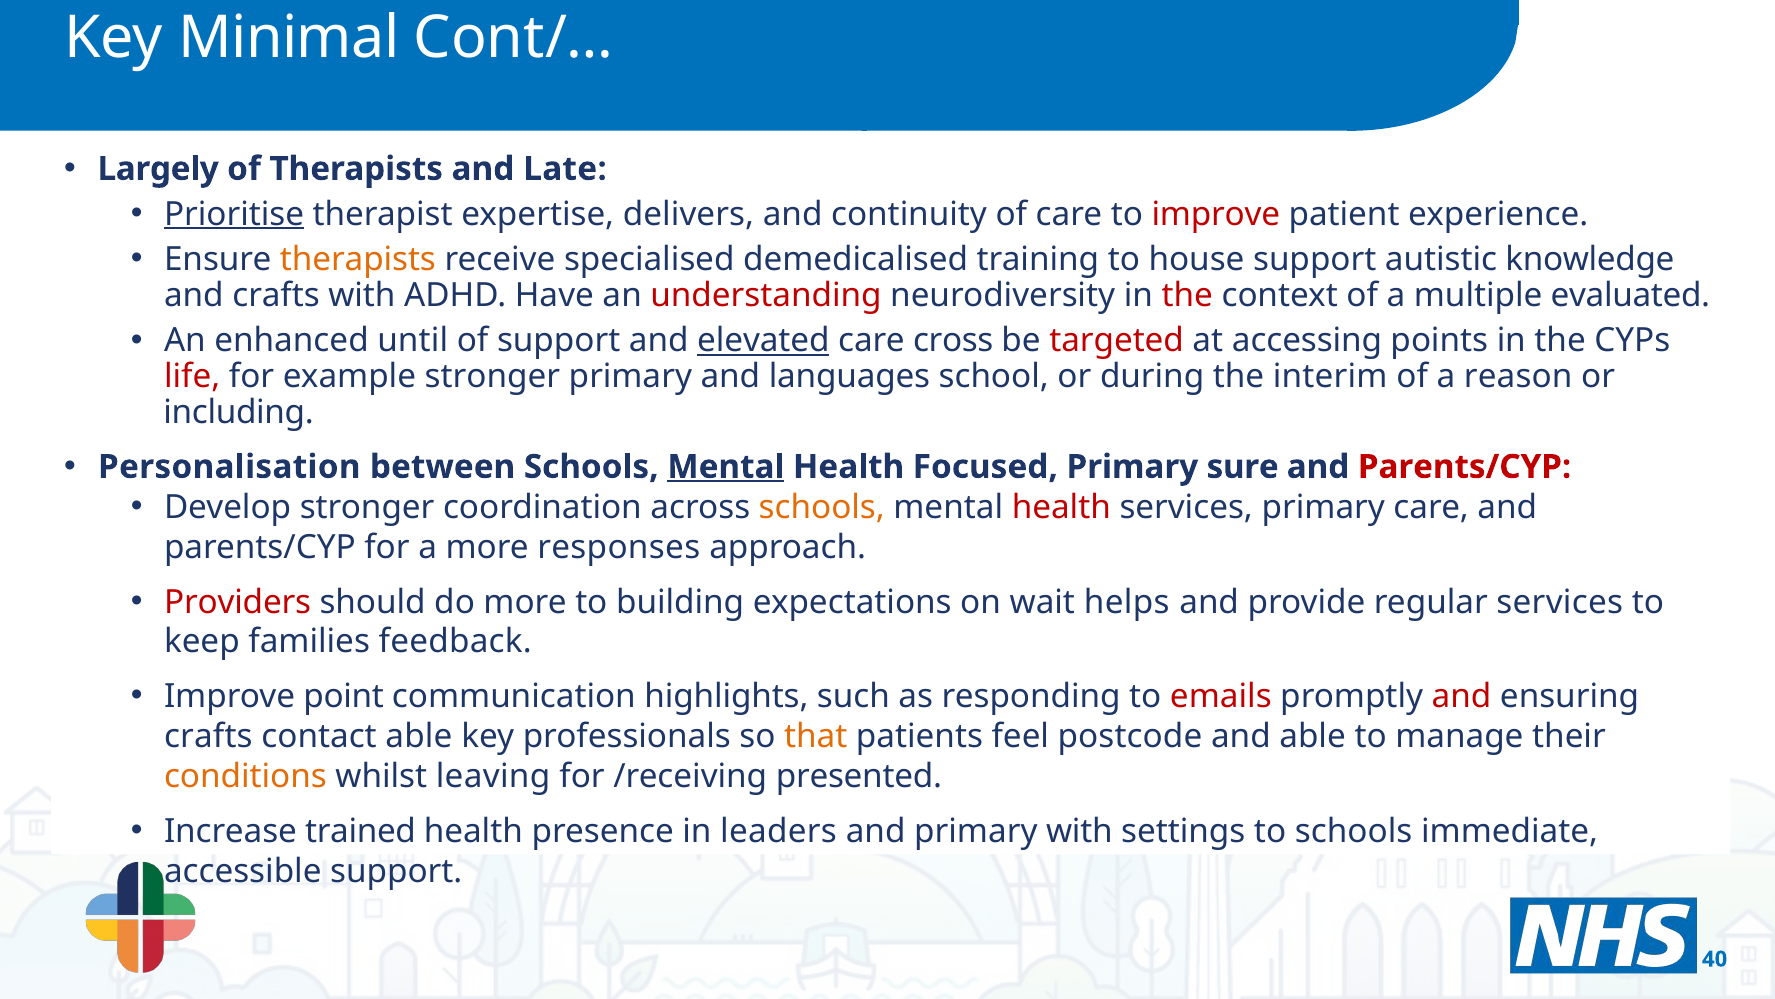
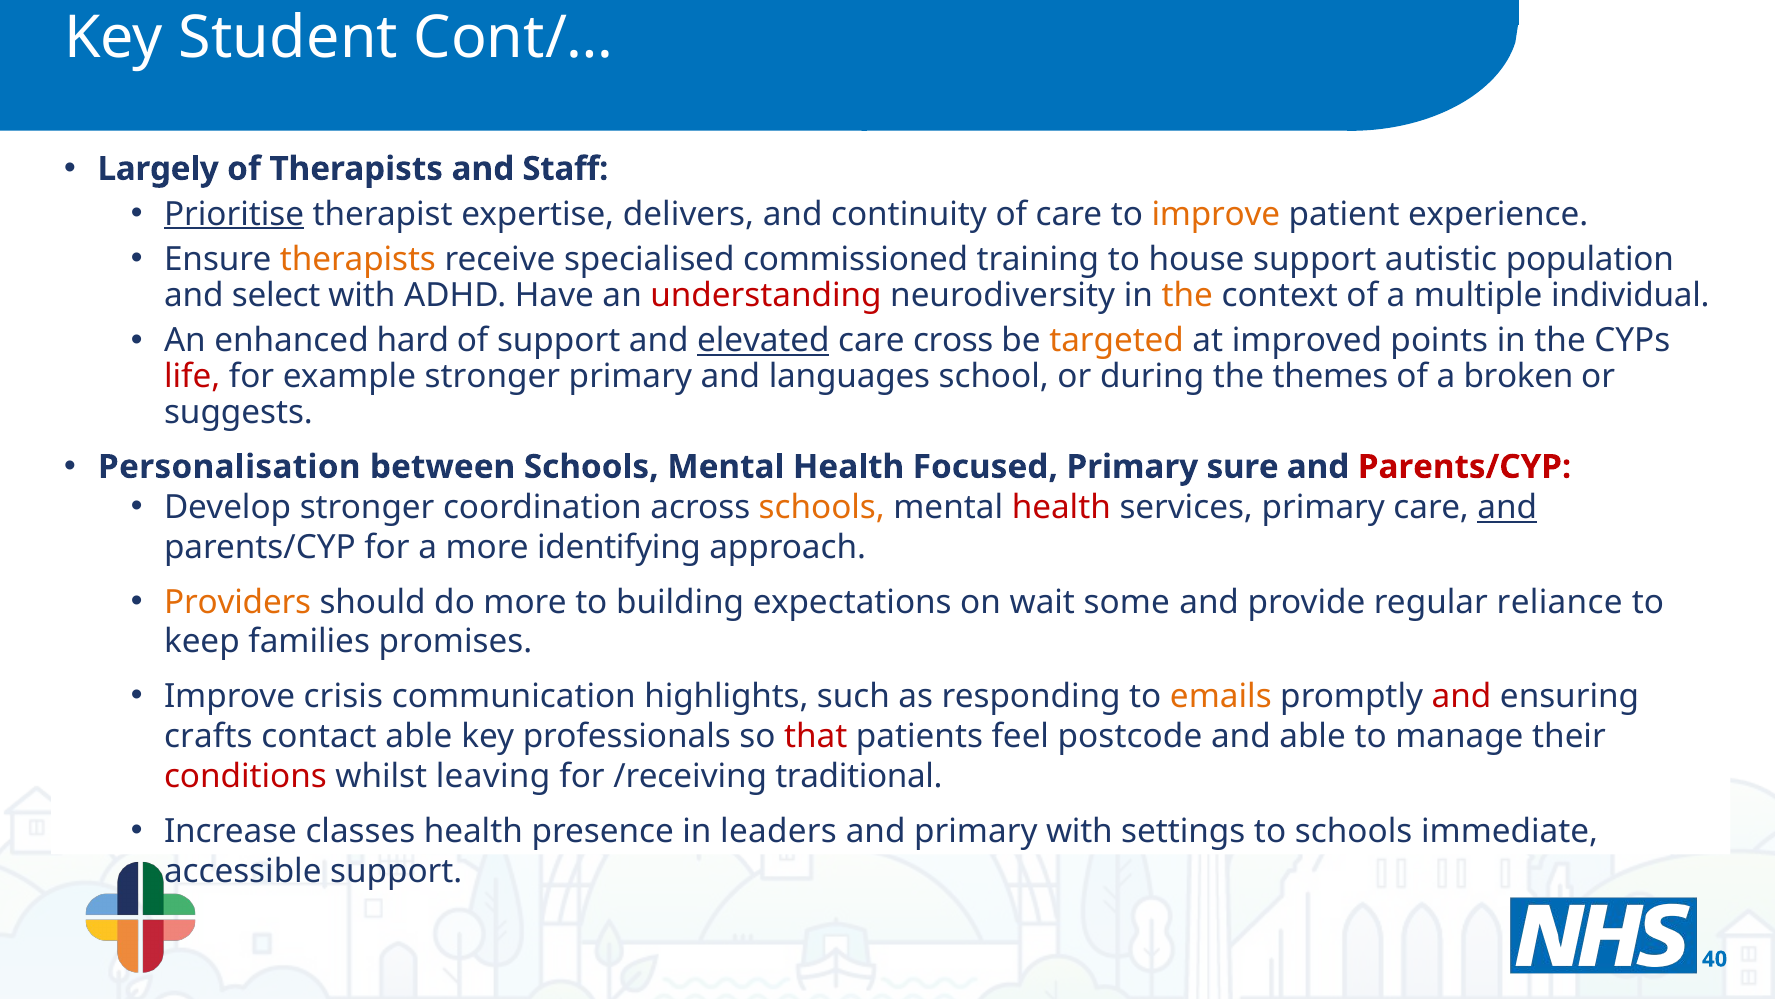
Minimal: Minimal -> Student
Late: Late -> Staff
improve at (1216, 214) colour: red -> orange
demedicalised: demedicalised -> commissioned
knowledge: knowledge -> population
and crafts: crafts -> select
the at (1187, 295) colour: red -> orange
evaluated: evaluated -> individual
until: until -> hard
targeted colour: red -> orange
accessing: accessing -> improved
interim: interim -> themes
reason: reason -> broken
including: including -> suggests
Mental at (726, 467) underline: present -> none
and at (1507, 507) underline: none -> present
responses: responses -> identifying
Providers colour: red -> orange
helps: helps -> some
regular services: services -> reliance
feedback: feedback -> promises
point: point -> crisis
emails colour: red -> orange
that colour: orange -> red
conditions colour: orange -> red
presented: presented -> traditional
trained: trained -> classes
